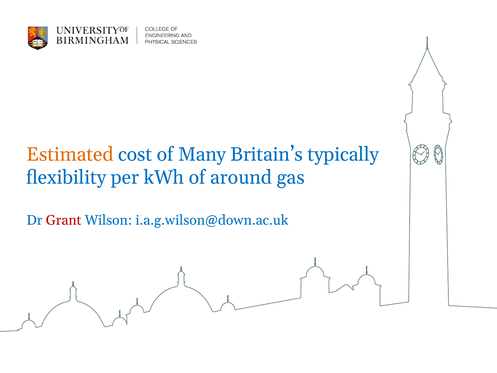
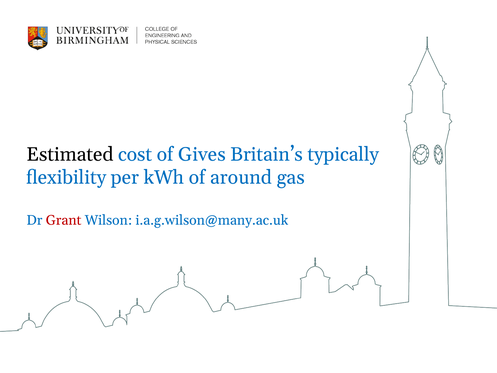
Estimated colour: orange -> black
Many: Many -> Gives
i.a.g.wilson@down.ac.uk: i.a.g.wilson@down.ac.uk -> i.a.g.wilson@many.ac.uk
